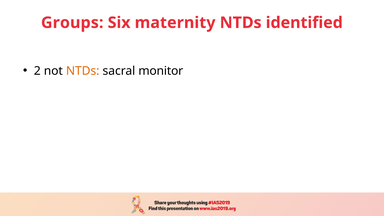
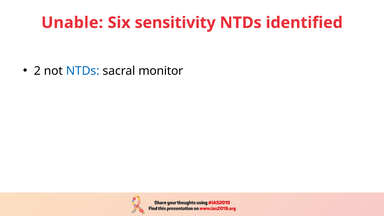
Groups: Groups -> Unable
maternity: maternity -> sensitivity
NTDs at (83, 71) colour: orange -> blue
